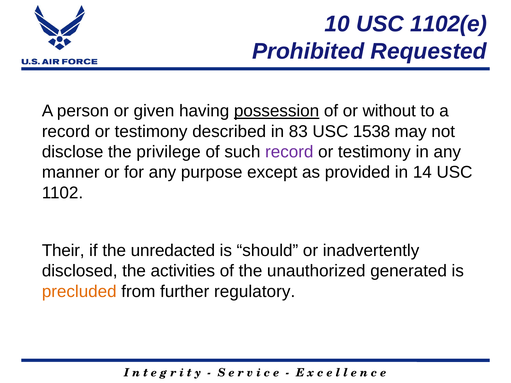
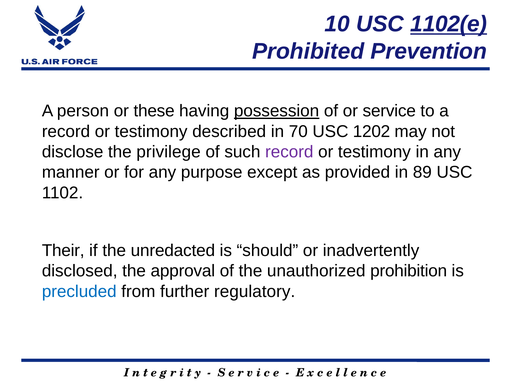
1102(e underline: none -> present
Requested: Requested -> Prevention
given: given -> these
without: without -> service
83: 83 -> 70
1538: 1538 -> 1202
14: 14 -> 89
activities: activities -> approval
generated: generated -> prohibition
precluded colour: orange -> blue
